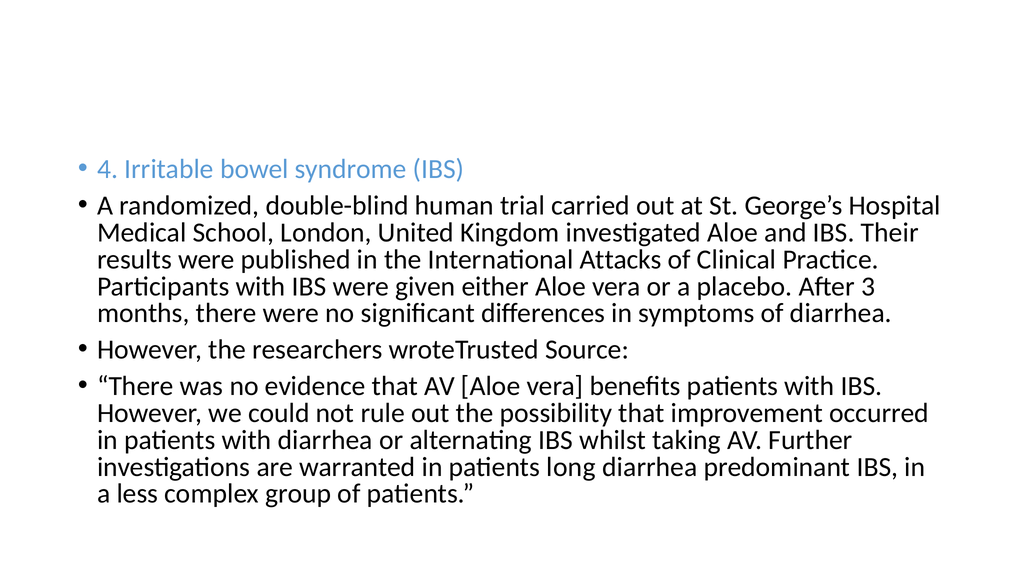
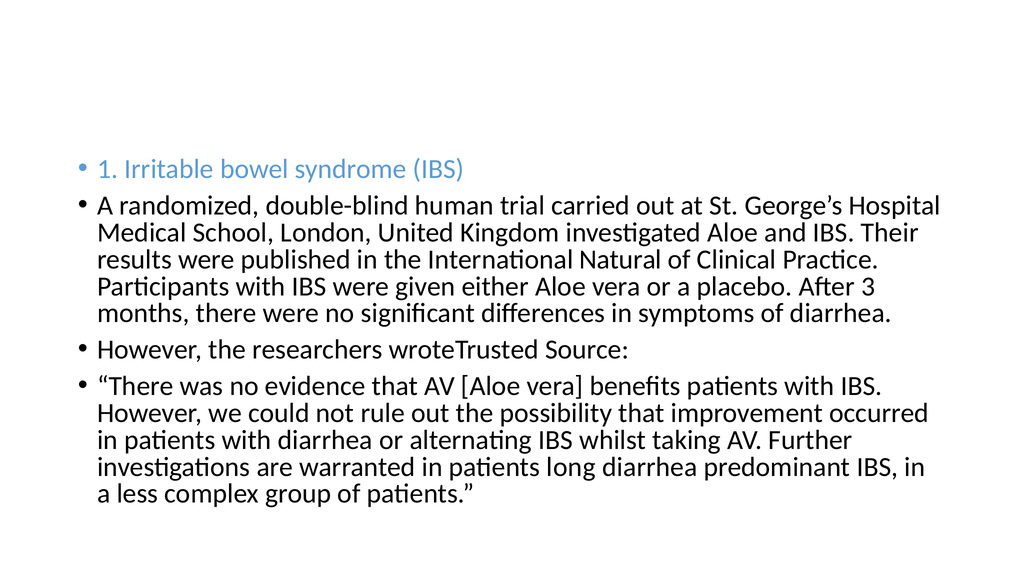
4: 4 -> 1
Attacks: Attacks -> Natural
